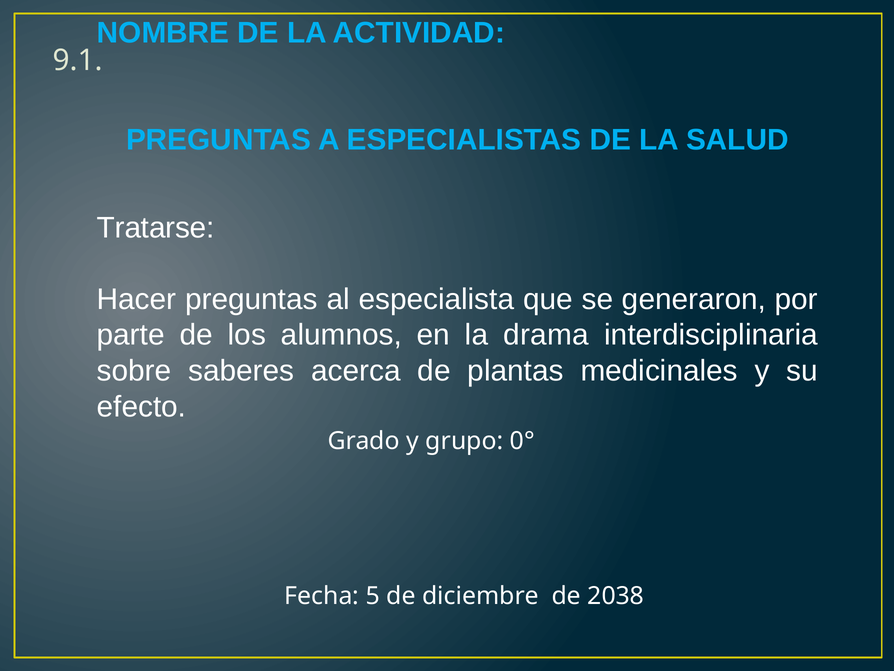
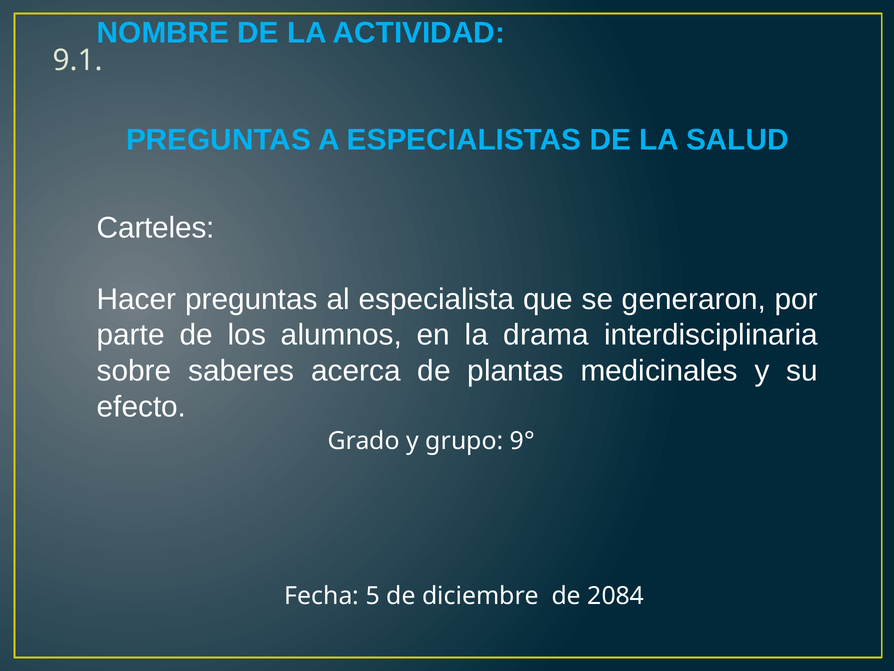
Tratarse: Tratarse -> Carteles
0°: 0° -> 9°
2038: 2038 -> 2084
